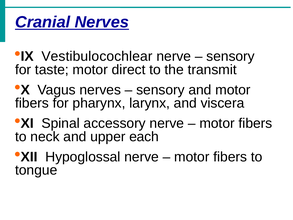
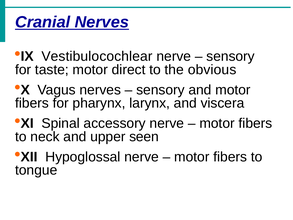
transmit: transmit -> obvious
each: each -> seen
